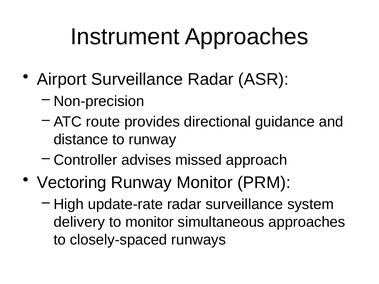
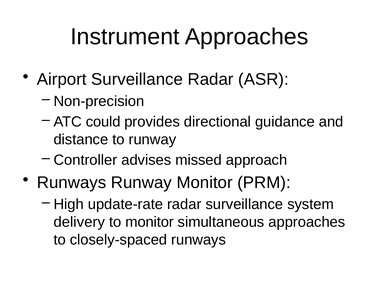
route: route -> could
Vectoring at (72, 183): Vectoring -> Runways
